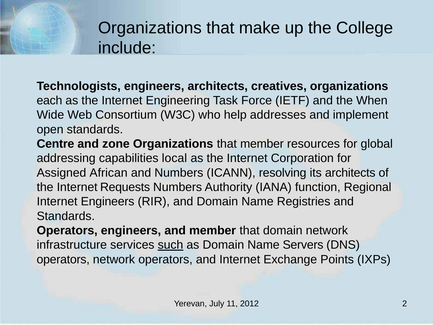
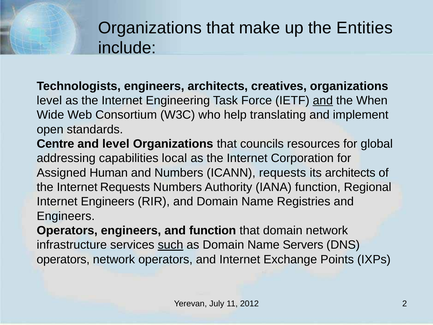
College: College -> Entities
each at (49, 100): each -> level
and at (323, 100) underline: none -> present
addresses: addresses -> translating
and zone: zone -> level
that member: member -> councils
African: African -> Human
ICANN resolving: resolving -> requests
Standards at (66, 216): Standards -> Engineers
and member: member -> function
